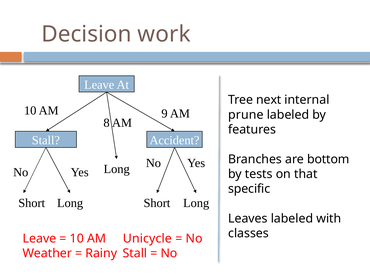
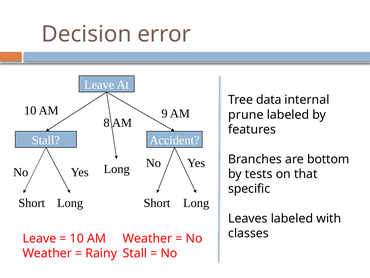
work: work -> error
next: next -> data
Unicycle at (147, 238): Unicycle -> Weather
